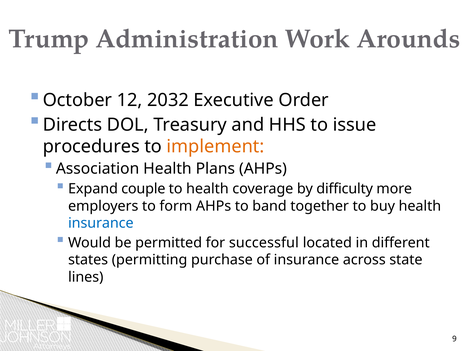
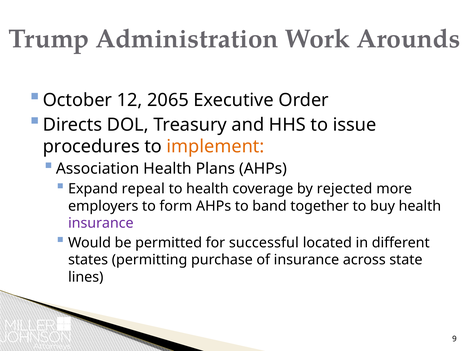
2032: 2032 -> 2065
couple: couple -> repeal
difficulty: difficulty -> rejected
insurance at (101, 223) colour: blue -> purple
